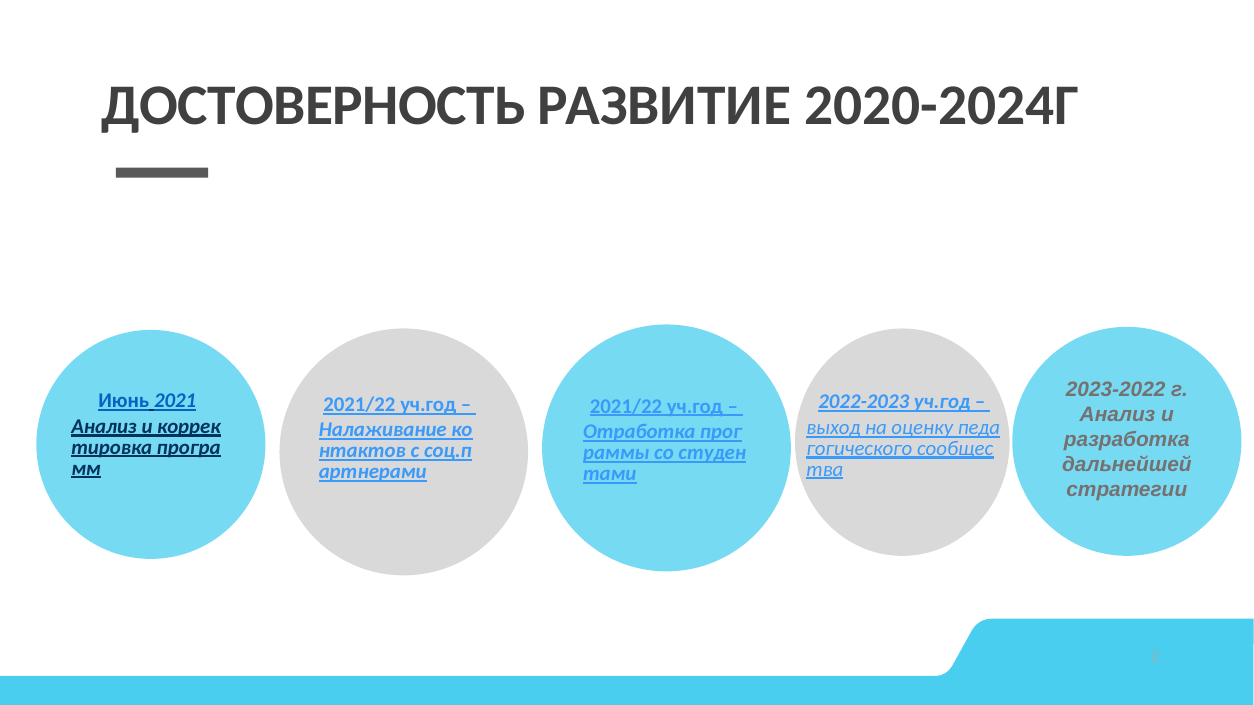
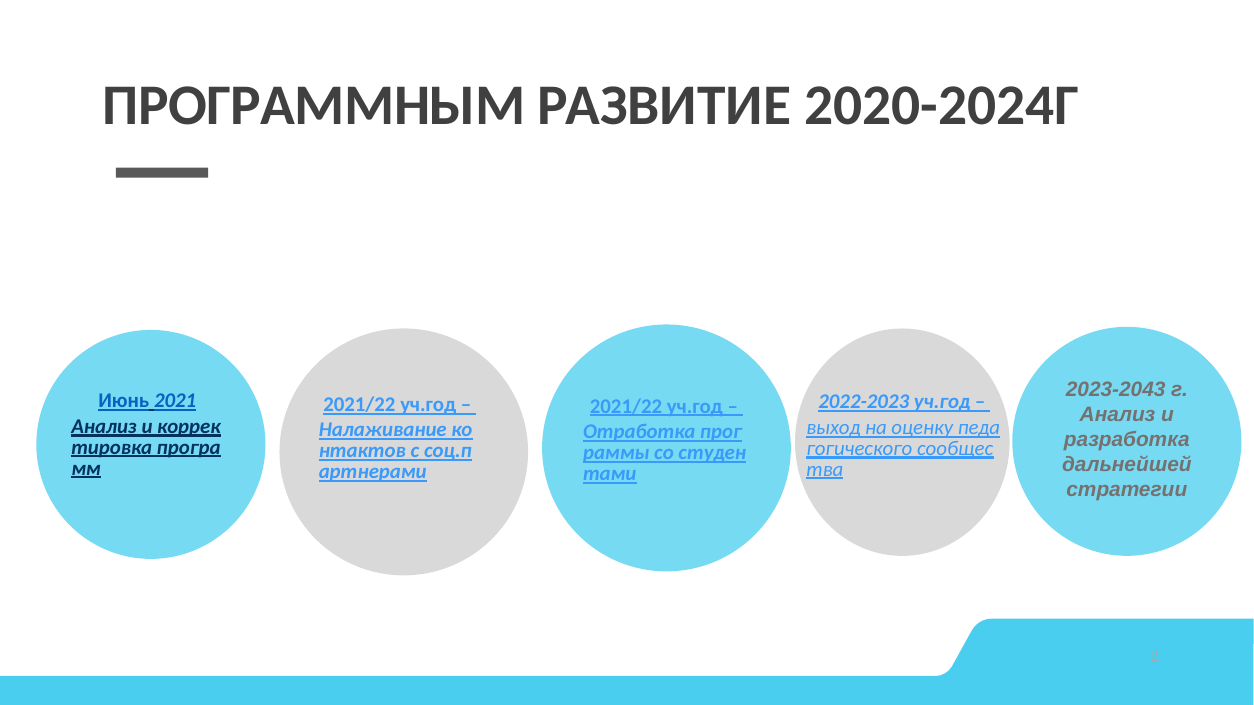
ДОСТОВЕРНОСТЬ: ДОСТОВЕРНОСТЬ -> ПРОГРАММНЫМ
2023-2022: 2023-2022 -> 2023-2043
